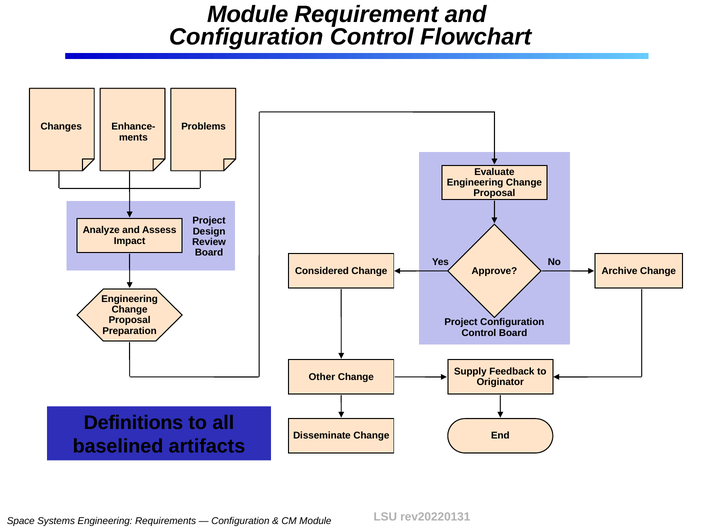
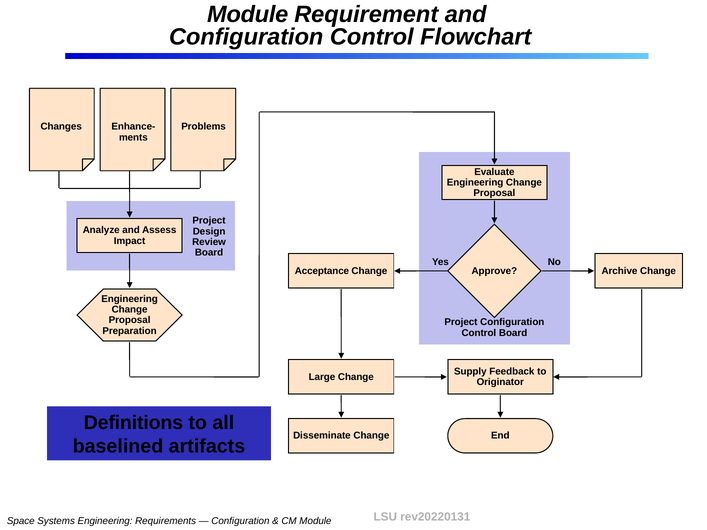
Considered: Considered -> Acceptance
Other: Other -> Large
